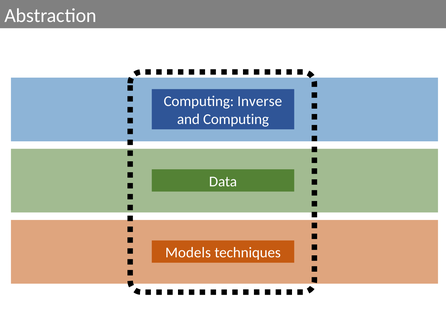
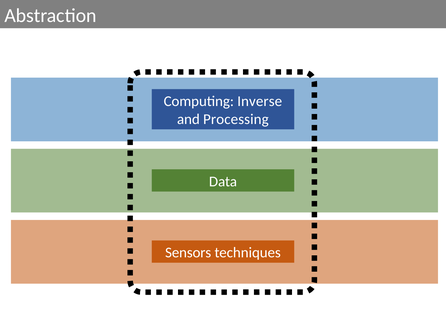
and Computing: Computing -> Processing
Models: Models -> Sensors
